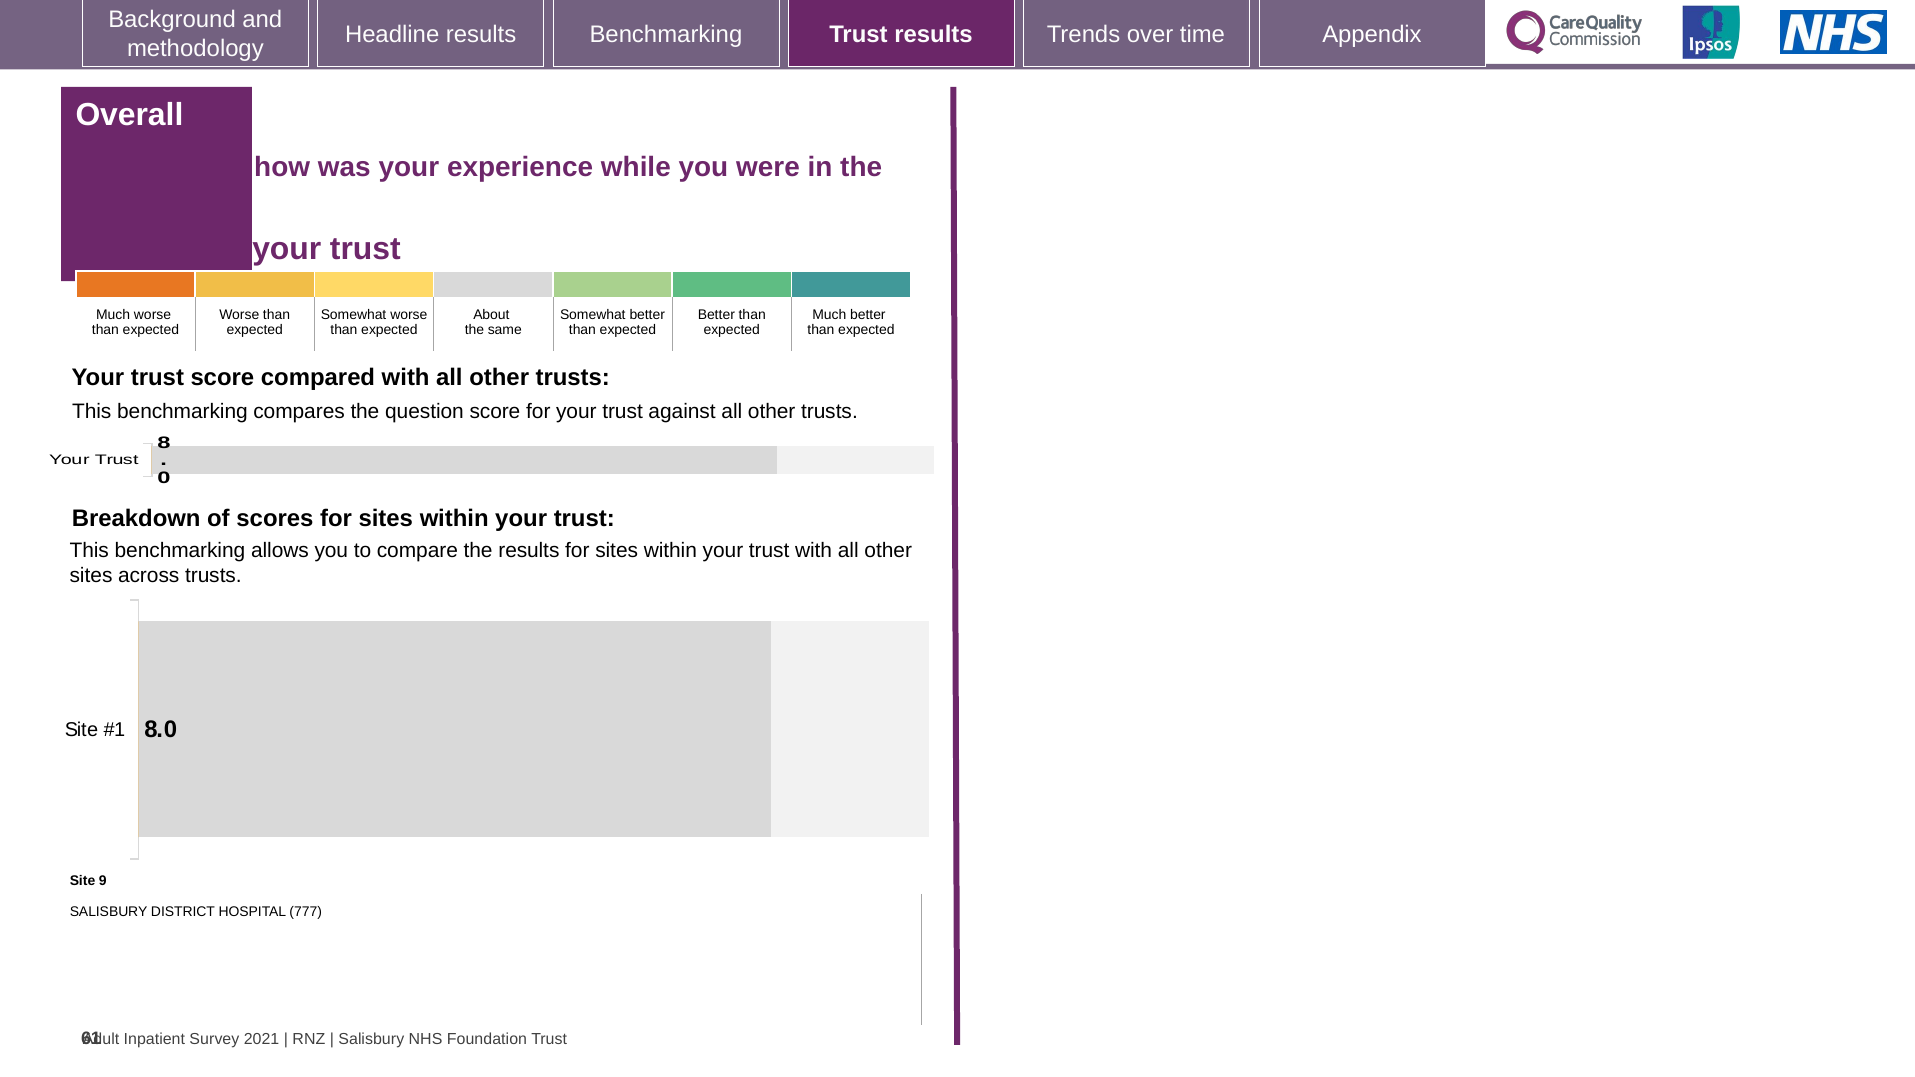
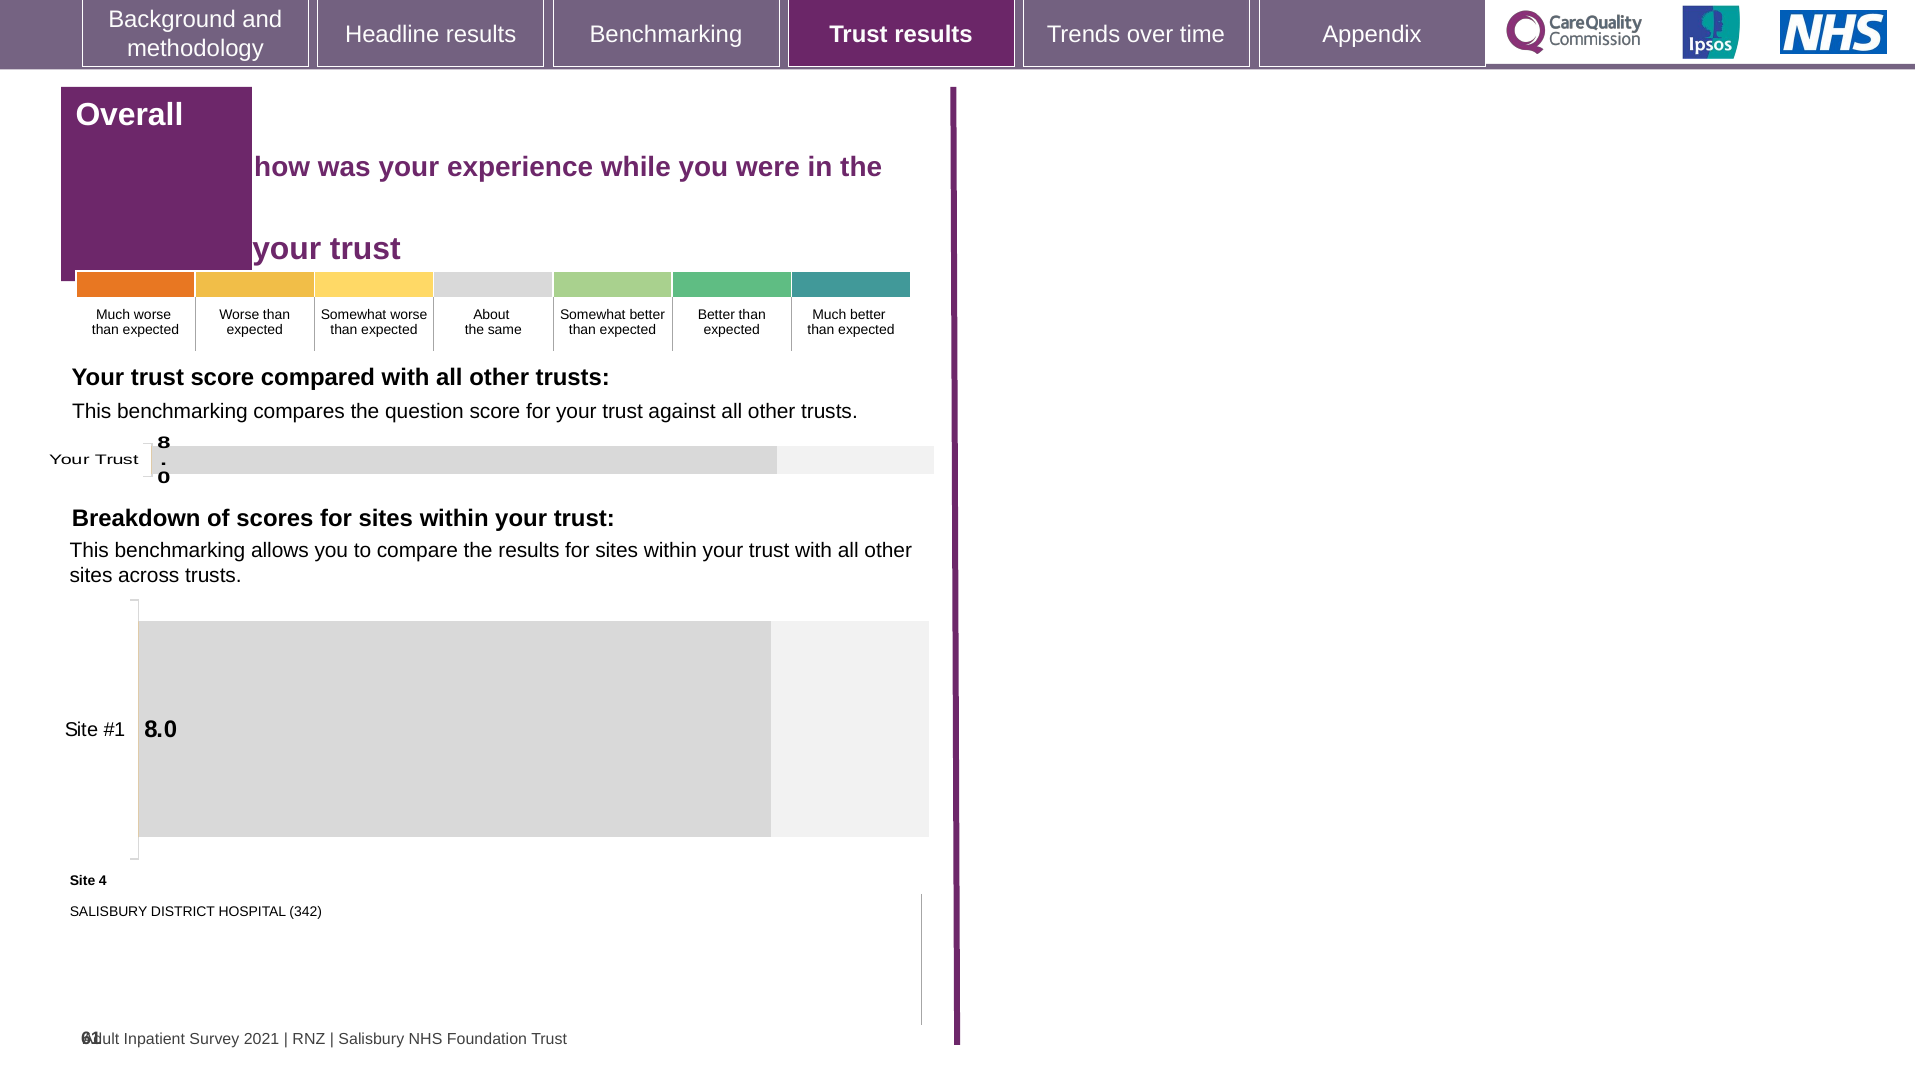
9: 9 -> 4
777: 777 -> 342
